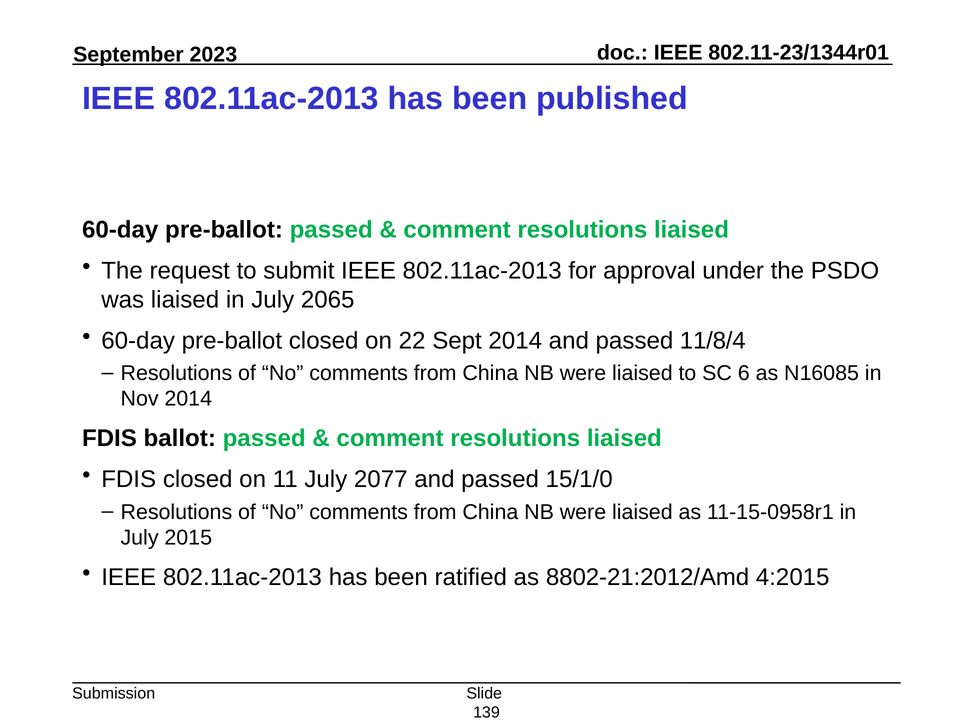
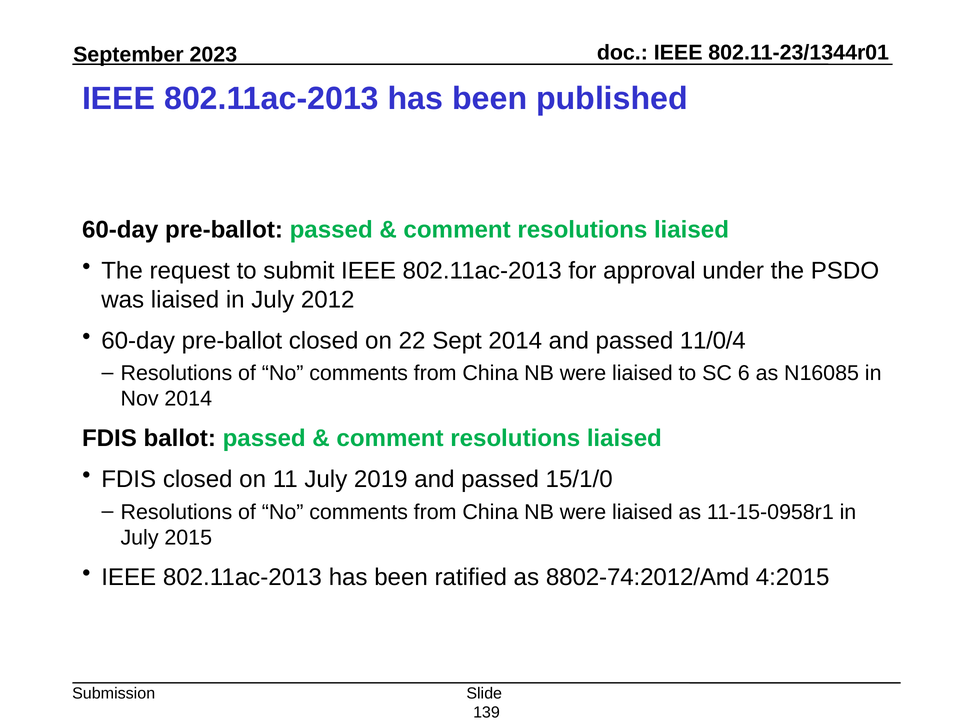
2065: 2065 -> 2012
11/8/4: 11/8/4 -> 11/0/4
2077: 2077 -> 2019
8802-21:2012/Amd: 8802-21:2012/Amd -> 8802-74:2012/Amd
